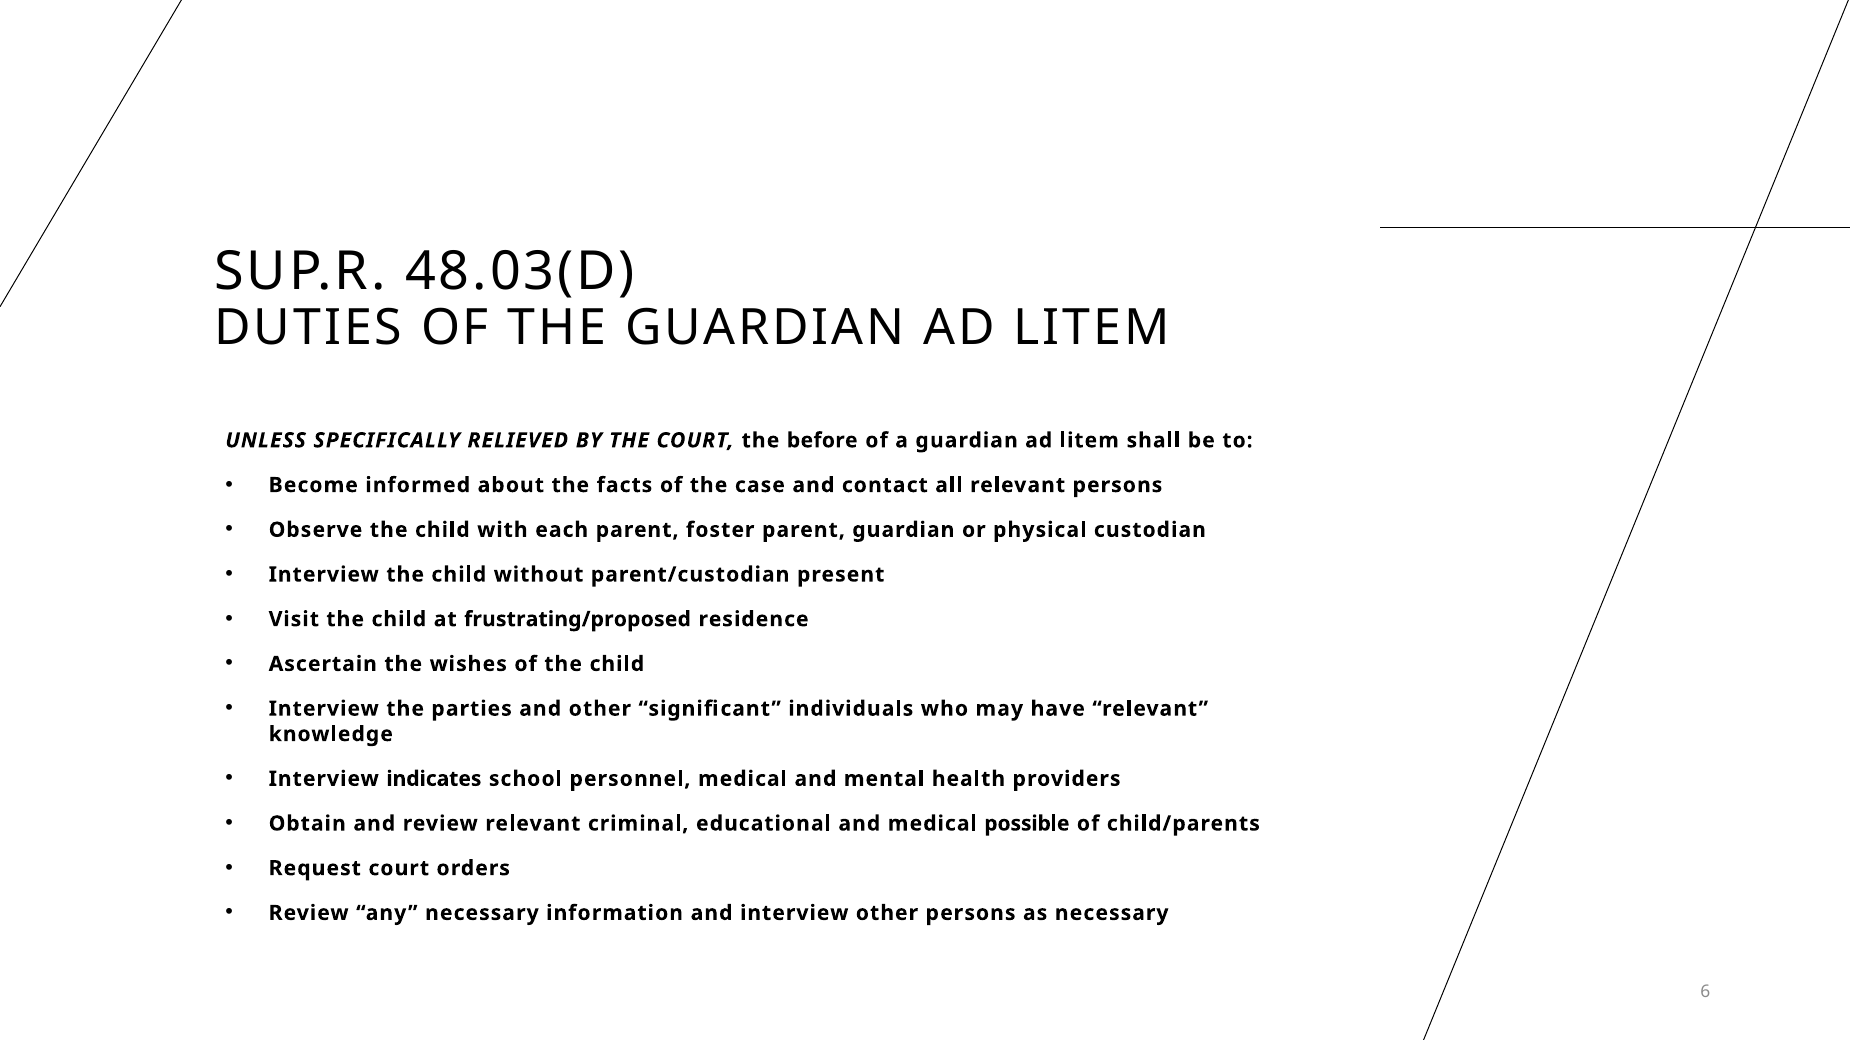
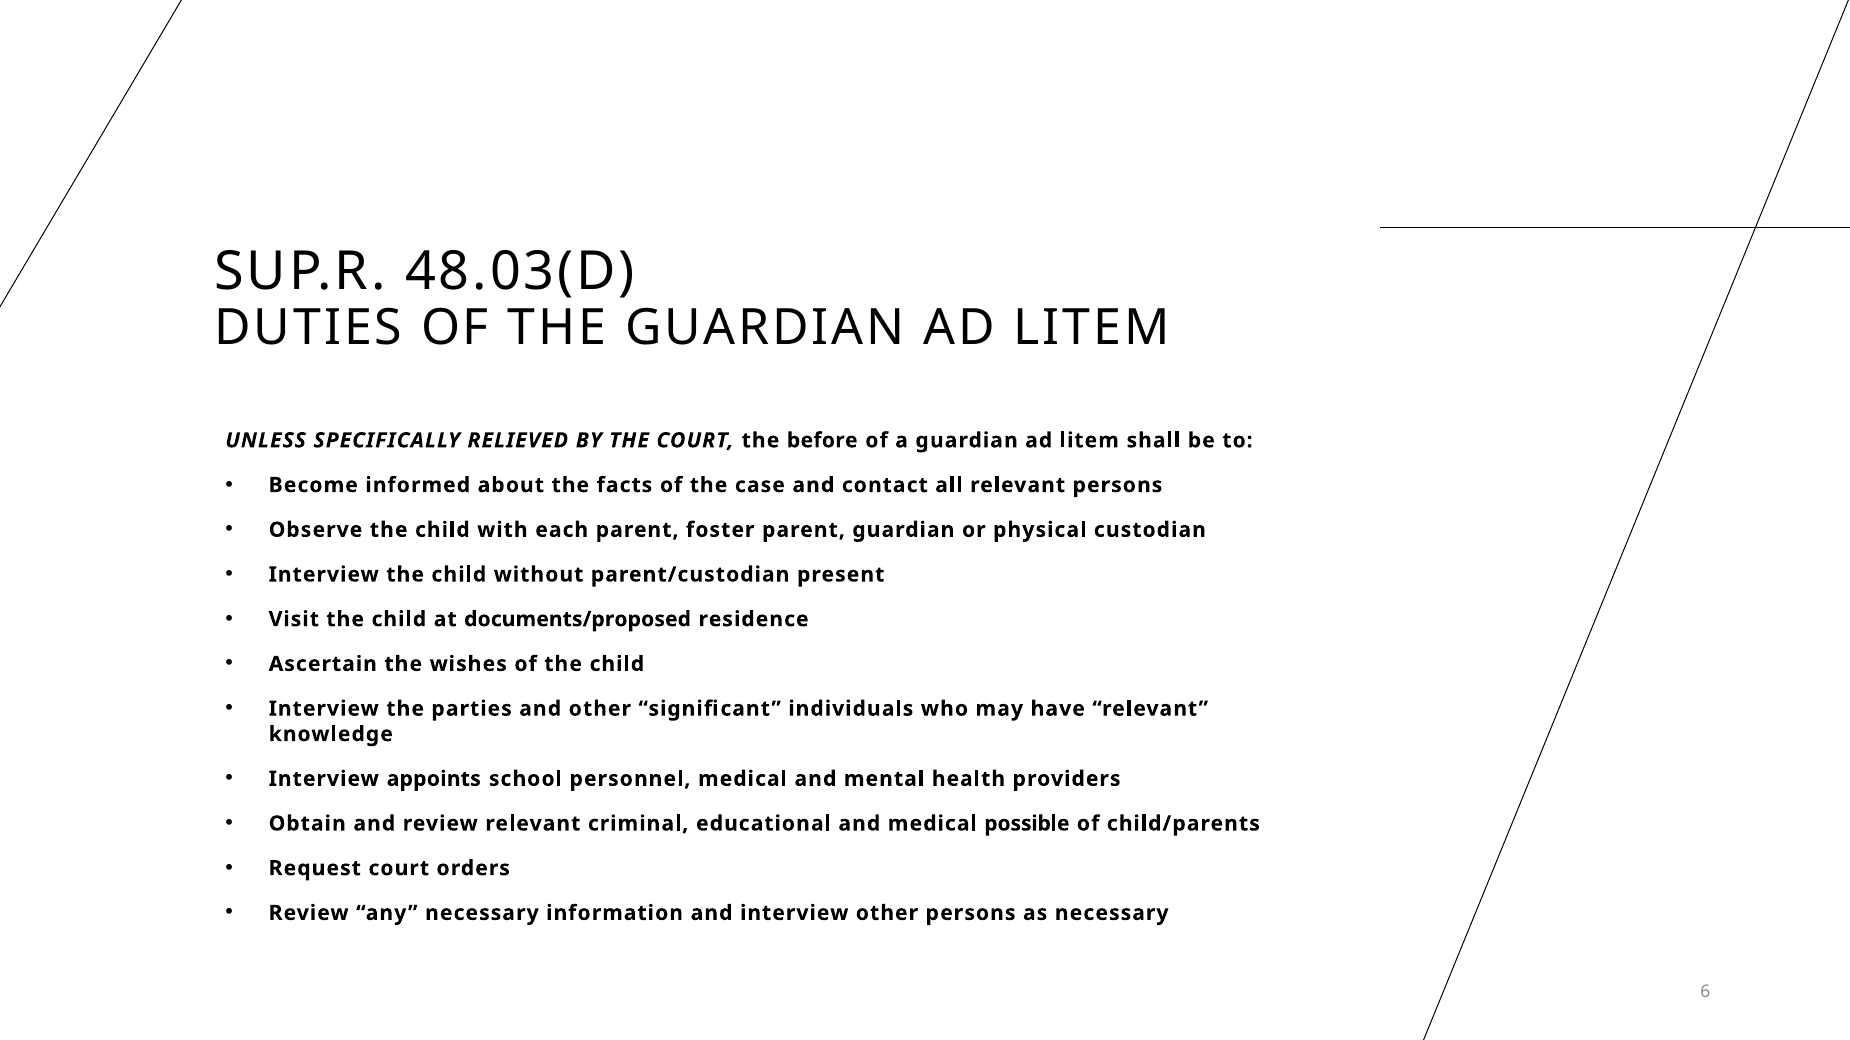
frustrating/proposed: frustrating/proposed -> documents/proposed
indicates: indicates -> appoints
